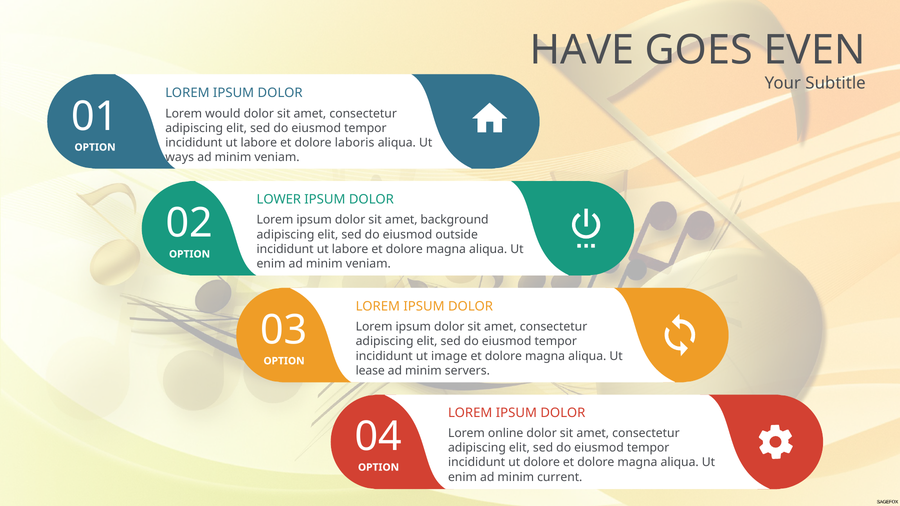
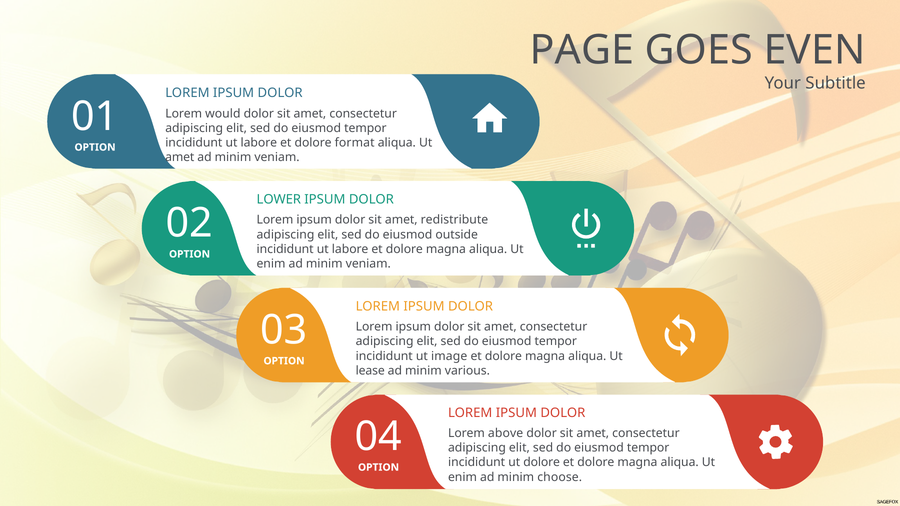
HAVE: HAVE -> PAGE
laboris: laboris -> format
ways at (180, 157): ways -> amet
background: background -> redistribute
servers: servers -> various
online: online -> above
current: current -> choose
